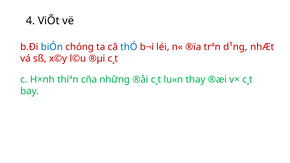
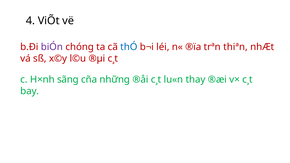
biÓn colour: blue -> purple
d¹ng: d¹ng -> thiªn
thiªn: thiªn -> sãng
